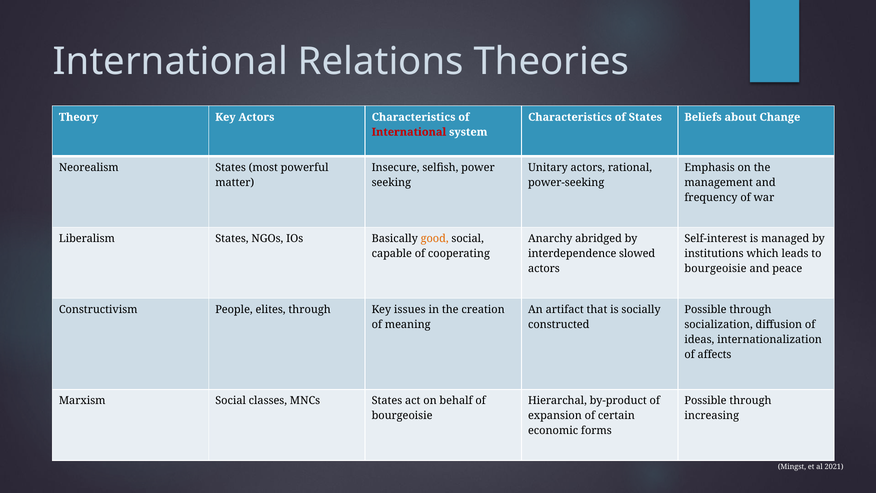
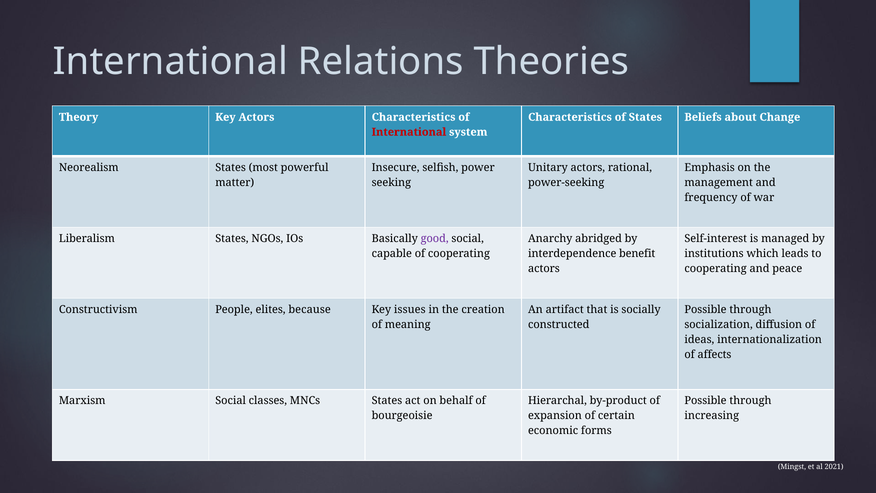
good colour: orange -> purple
slowed: slowed -> benefit
bourgeoisie at (716, 268): bourgeoisie -> cooperating
elites through: through -> because
